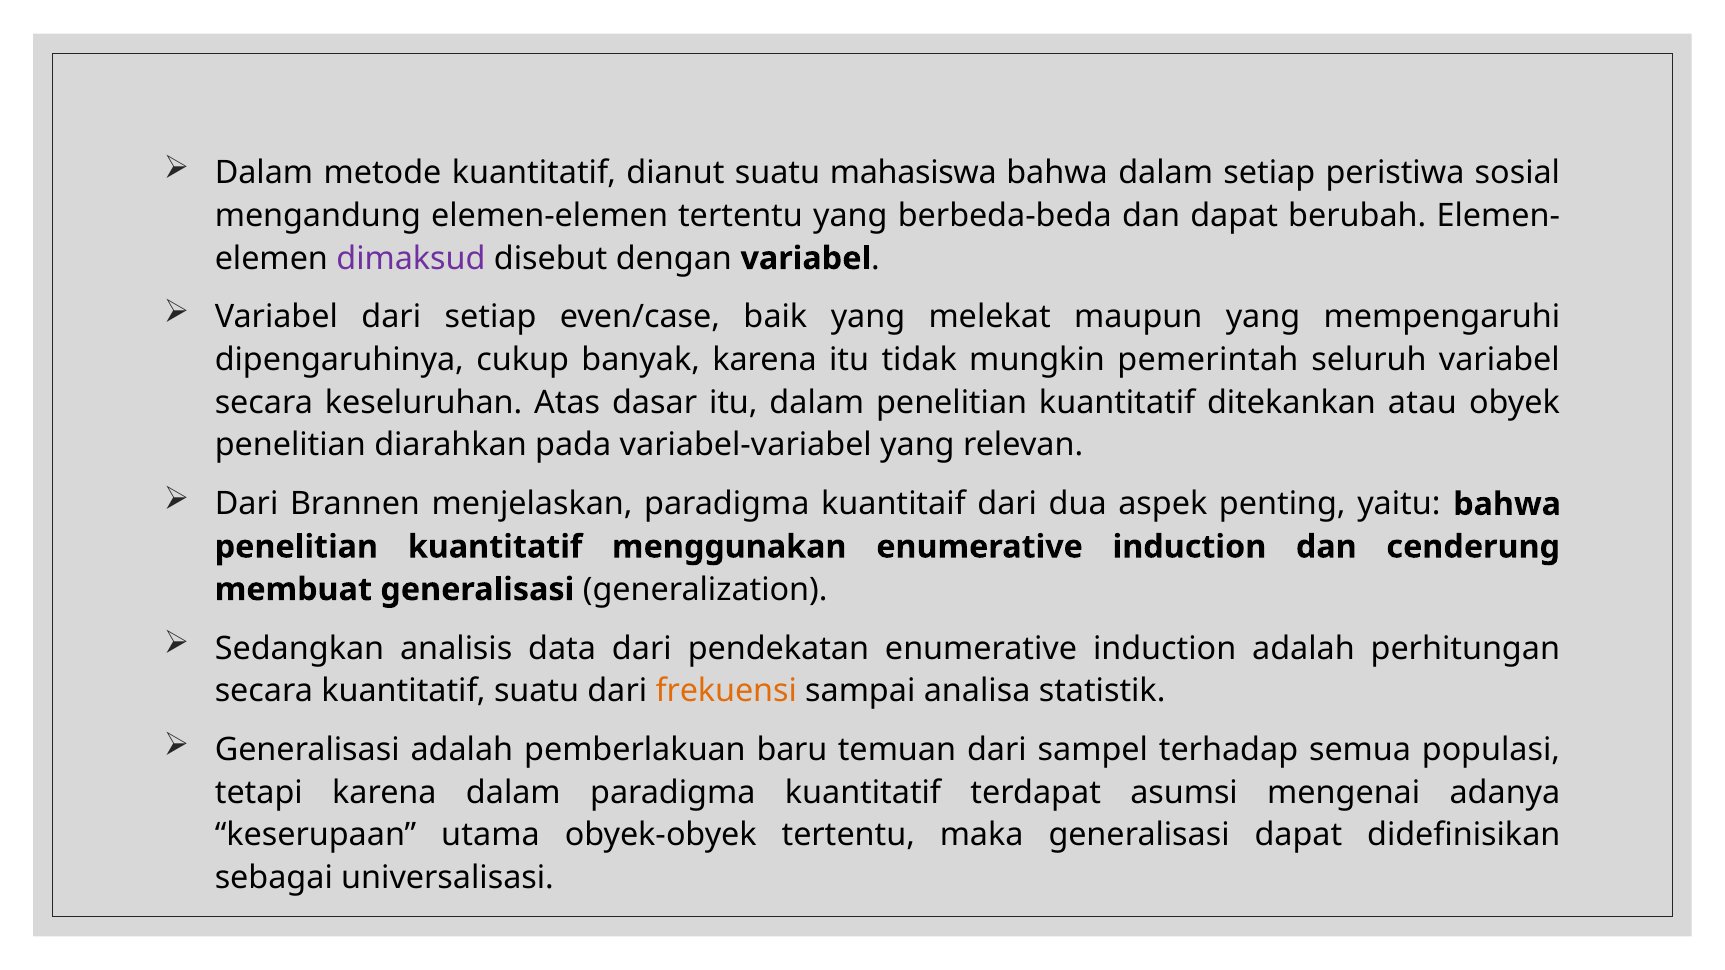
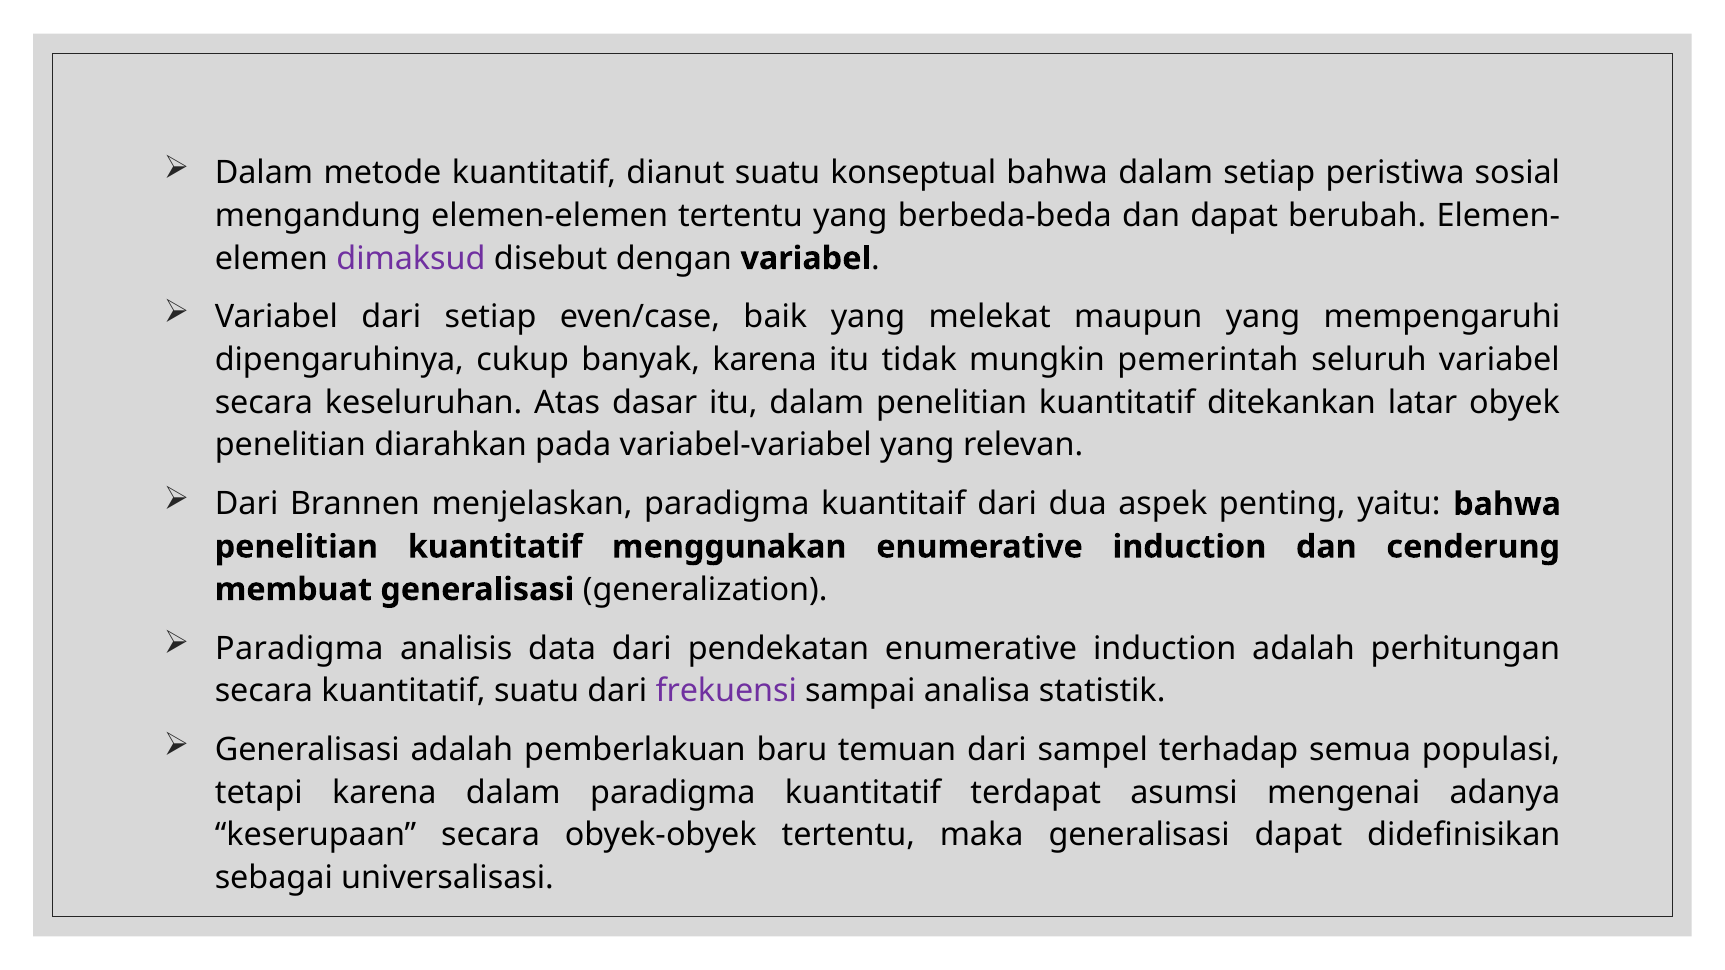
mahasiswa: mahasiswa -> konseptual
atau: atau -> latar
Sedangkan at (300, 649): Sedangkan -> Paradigma
frekuensi colour: orange -> purple
keserupaan utama: utama -> secara
